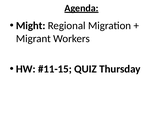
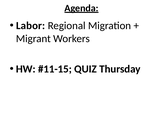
Might: Might -> Labor
